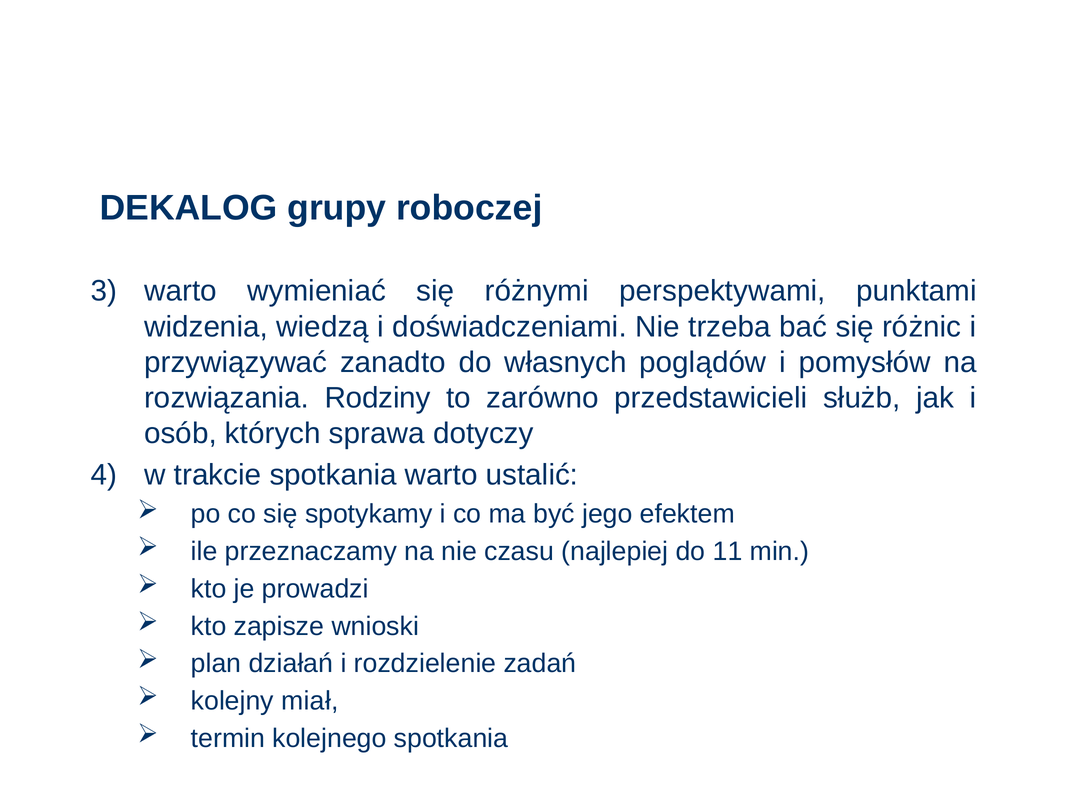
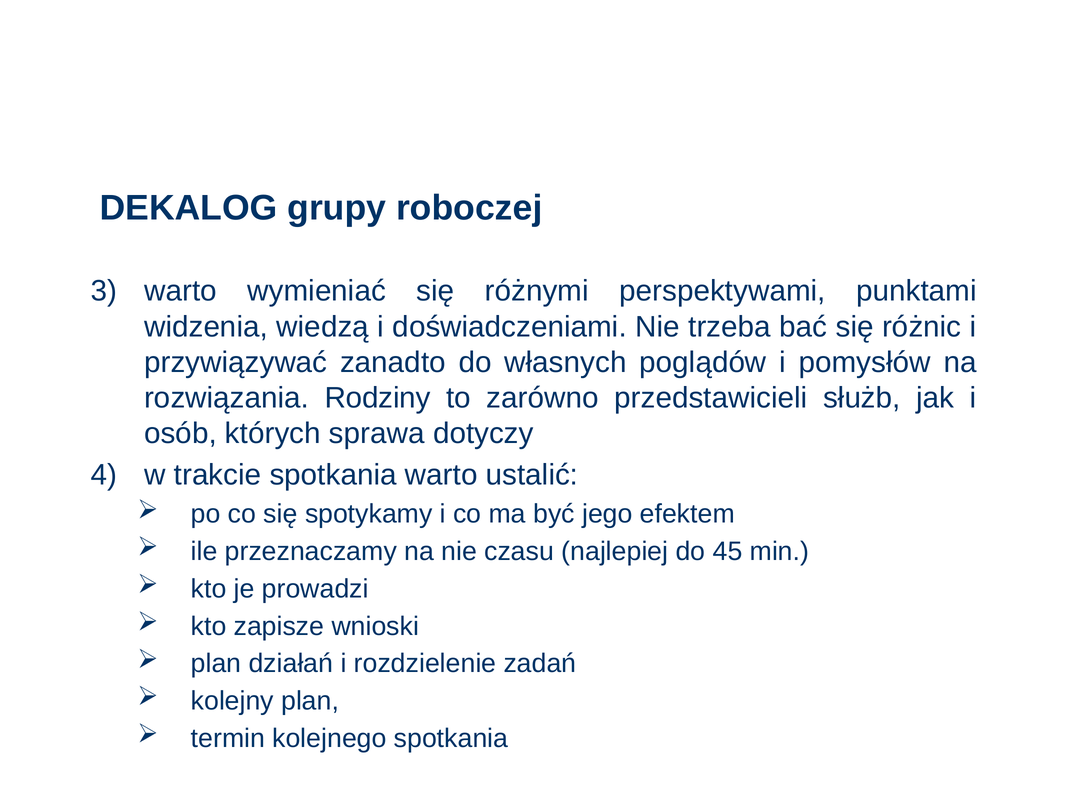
11: 11 -> 45
kolejny miał: miał -> plan
